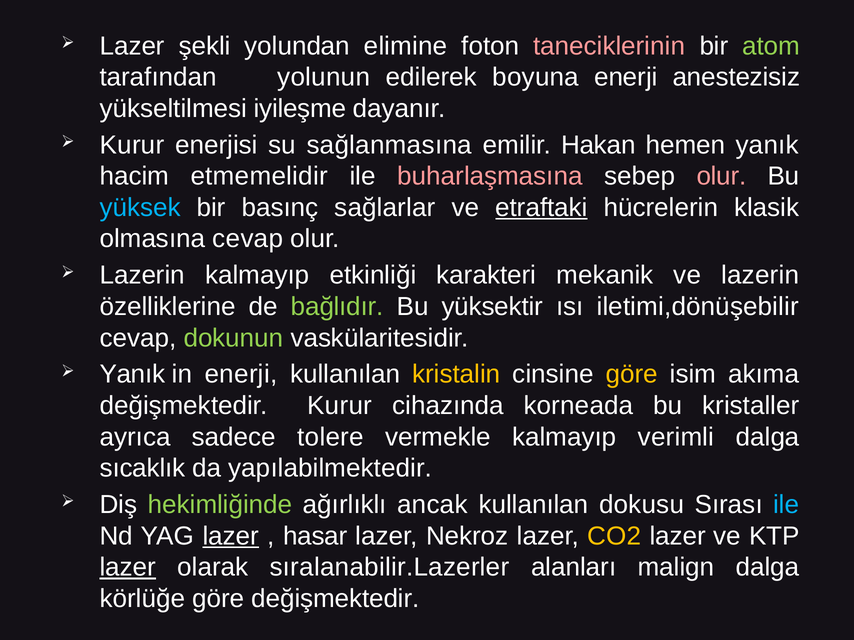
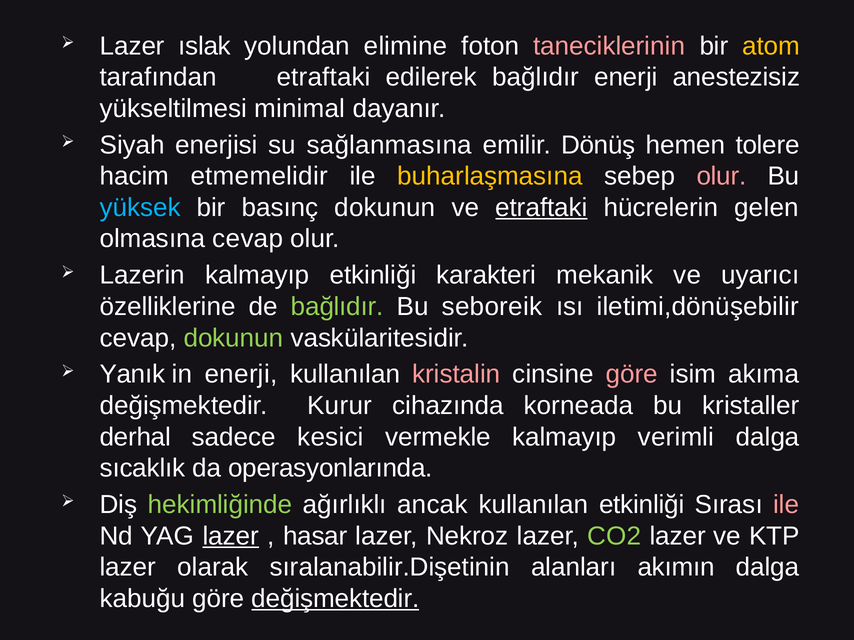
şekli: şekli -> ıslak
atom colour: light green -> yellow
tarafından yolunun: yolunun -> etraftaki
edilerek boyuna: boyuna -> bağlıdır
iyileşme: iyileşme -> minimal
Kurur at (132, 145): Kurur -> Siyah
Hakan: Hakan -> Dönüş
hemen yanık: yanık -> tolere
buharlaşmasına colour: pink -> yellow
basınç sağlarlar: sağlarlar -> dokunun
klasik: klasik -> gelen
ve lazerin: lazerin -> uyarıcı
yüksektir: yüksektir -> seboreik
kristalin colour: yellow -> pink
göre at (632, 375) colour: yellow -> pink
ayrıca: ayrıca -> derhal
tolere: tolere -> kesici
yapılabilmektedir: yapılabilmektedir -> operasyonlarında
kullanılan dokusu: dokusu -> etkinliği
ile at (786, 505) colour: light blue -> pink
CO2 colour: yellow -> light green
lazer at (128, 568) underline: present -> none
sıralanabilir.Lazerler: sıralanabilir.Lazerler -> sıralanabilir.Dişetinin
malign: malign -> akımın
körlüğe: körlüğe -> kabuğu
değişmektedir at (335, 599) underline: none -> present
